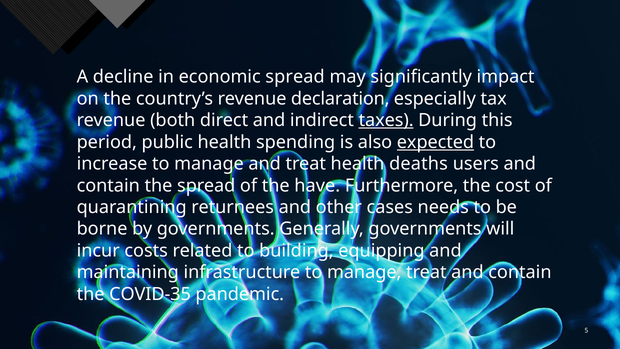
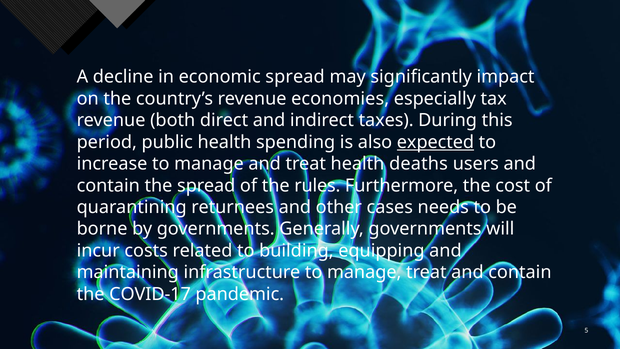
declaration: declaration -> economies
taxes underline: present -> none
have: have -> rules
COVID-35: COVID-35 -> COVID-17
